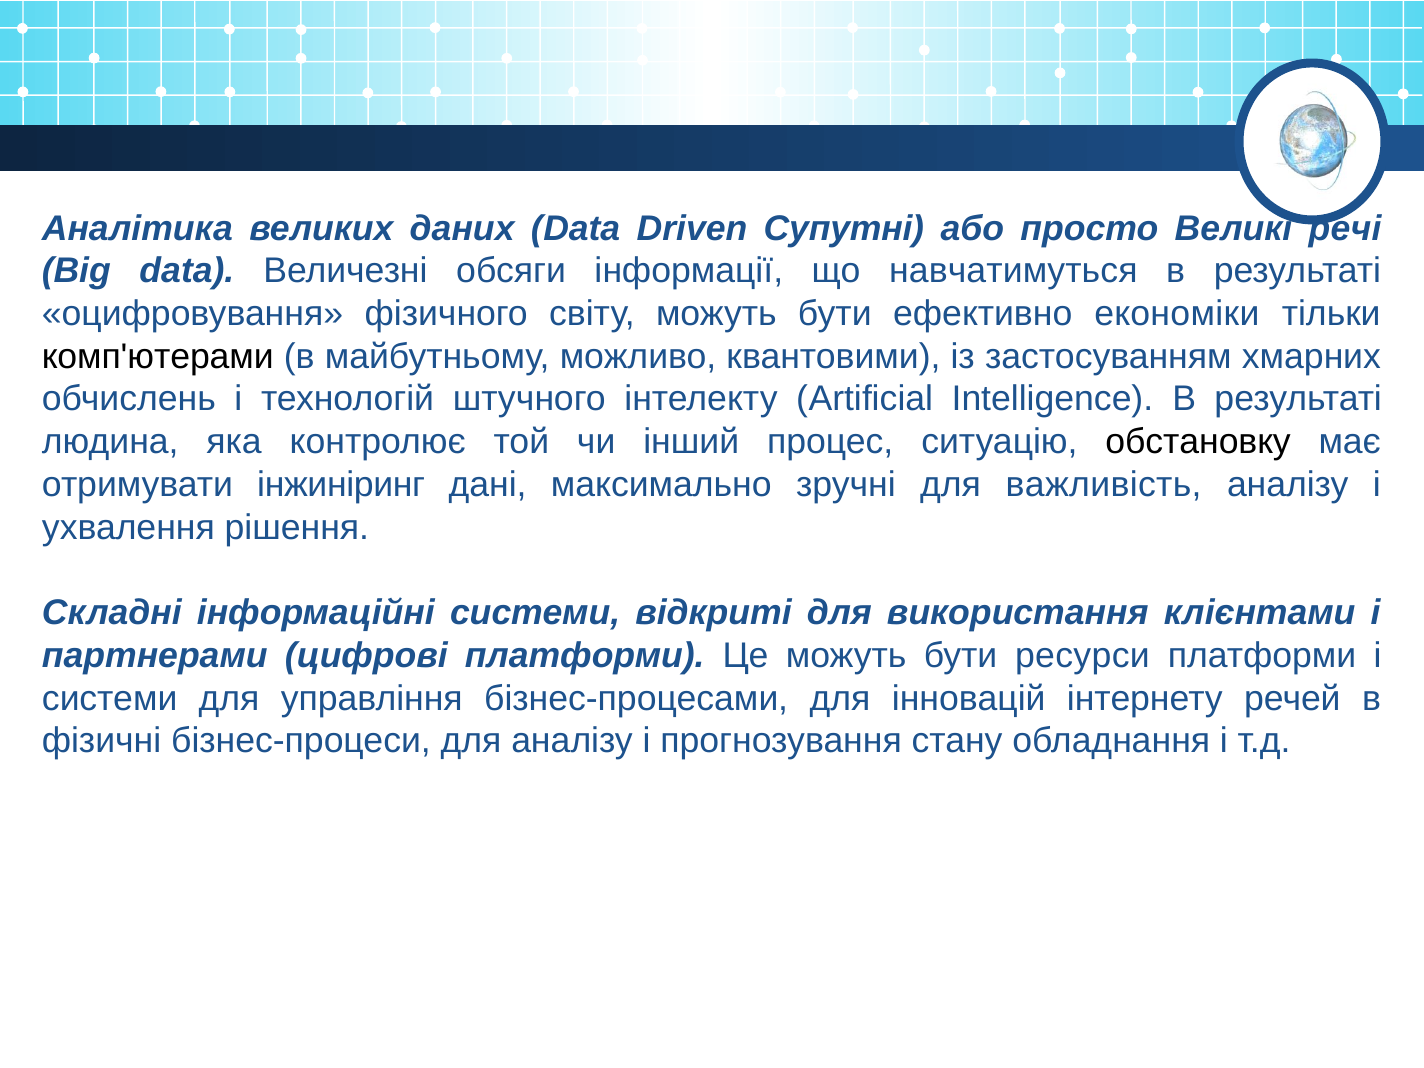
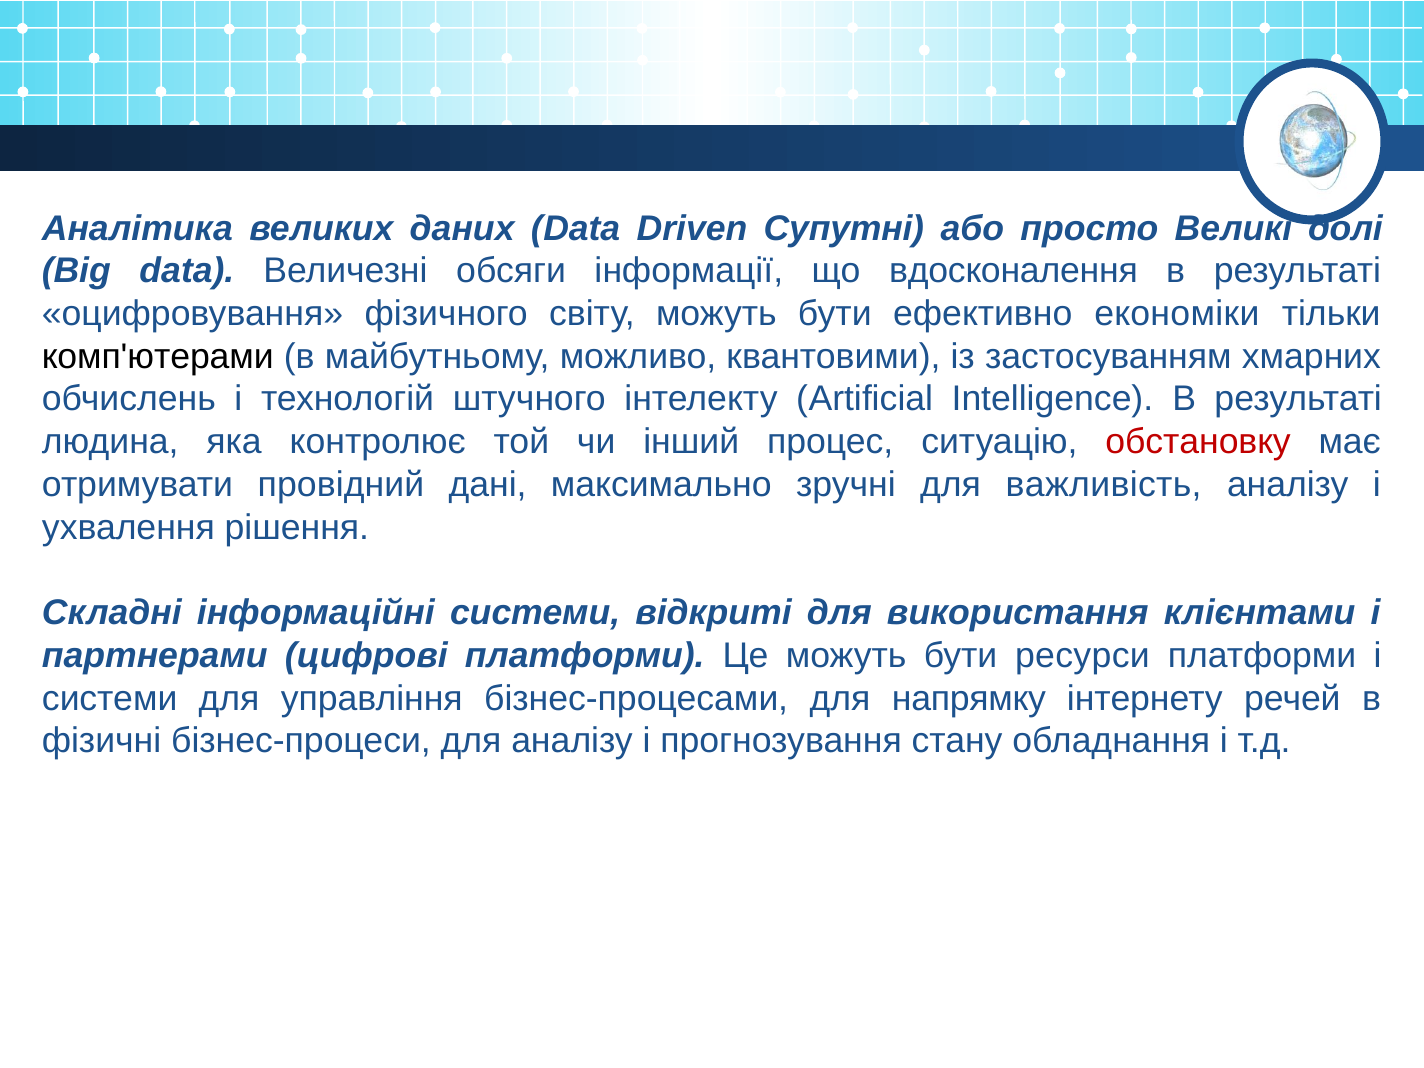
речі: речі -> долі
навчатимуться: навчатимуться -> вдосконалення
обстановку colour: black -> red
інжиніринг: інжиніринг -> провідний
інновацій: інновацій -> напрямку
